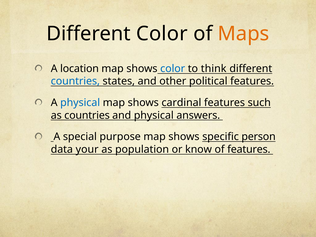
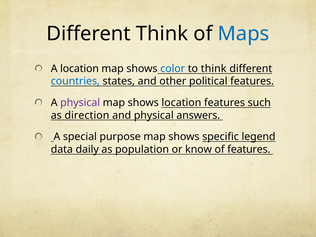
Different Color: Color -> Think
Maps colour: orange -> blue
physical at (80, 103) colour: blue -> purple
shows cardinal: cardinal -> location
as countries: countries -> direction
person: person -> legend
your: your -> daily
